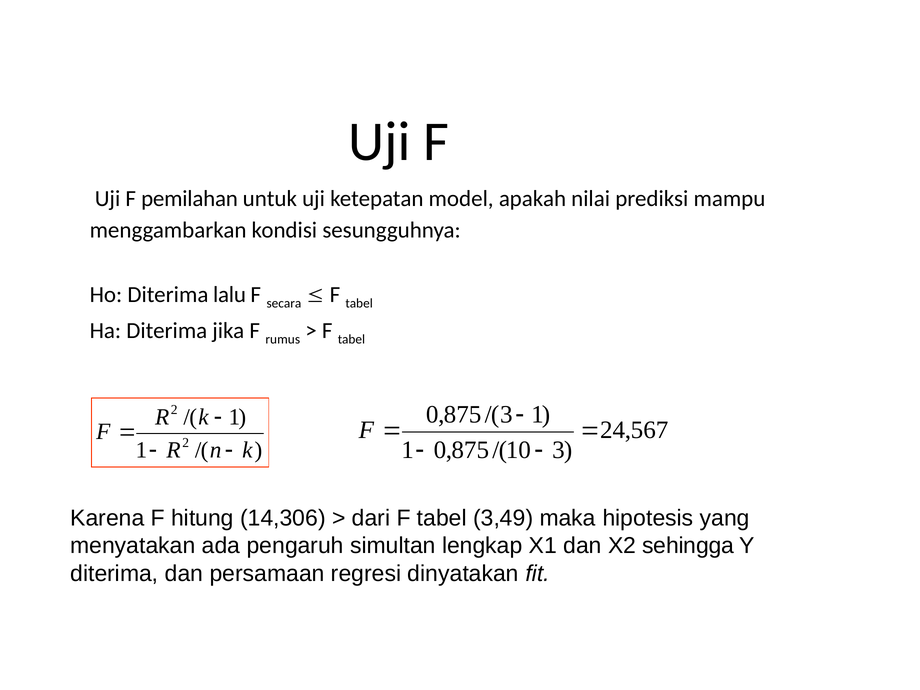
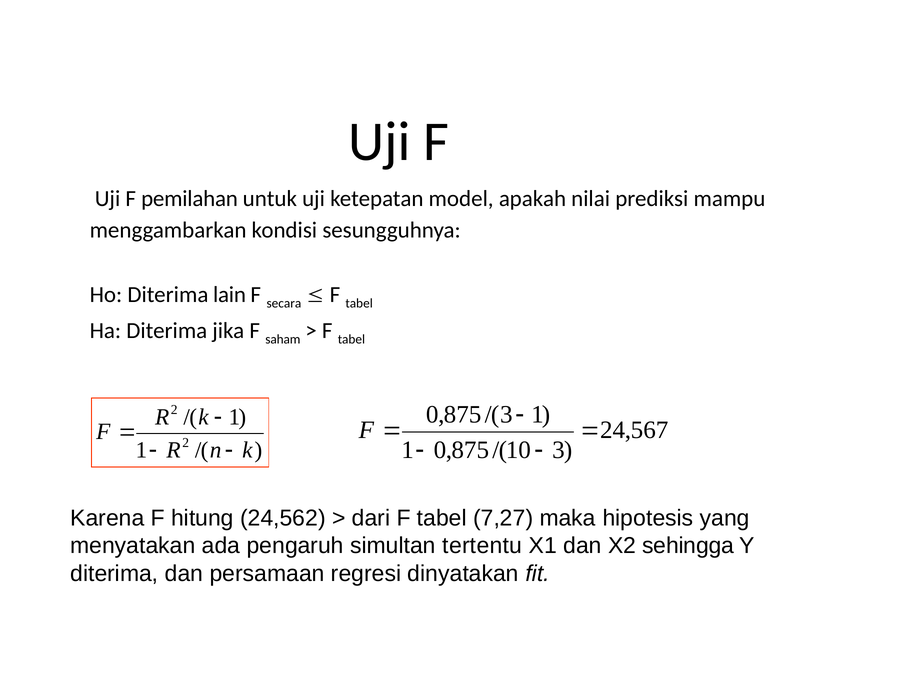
lalu: lalu -> lain
rumus: rumus -> saham
14,306: 14,306 -> 24,562
3,49: 3,49 -> 7,27
lengkap: lengkap -> tertentu
